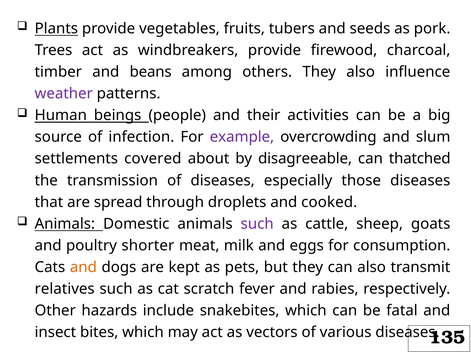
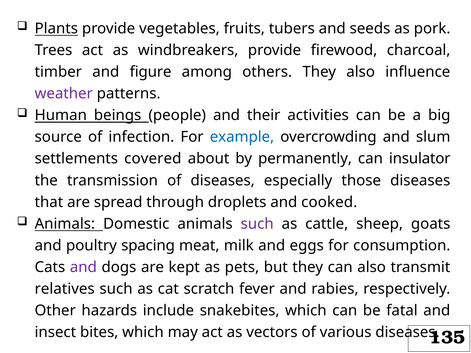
beans: beans -> figure
example colour: purple -> blue
disagreeable: disagreeable -> permanently
thatched: thatched -> insulator
shorter: shorter -> spacing
and at (83, 267) colour: orange -> purple
